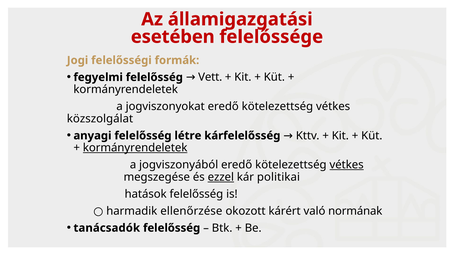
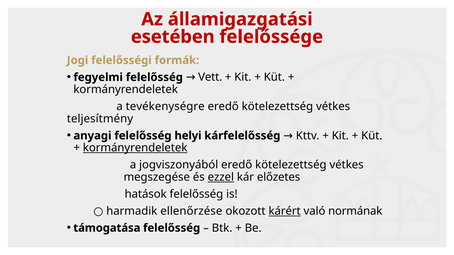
jogviszonyokat: jogviszonyokat -> tevékenységre
közszolgálat: közszolgálat -> teljesítmény
létre: létre -> helyi
vétkes at (347, 165) underline: present -> none
politikai: politikai -> előzetes
kárért underline: none -> present
tanácsadók: tanácsadók -> támogatása
